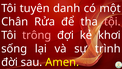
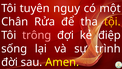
danh: danh -> nguy
tội colour: pink -> yellow
khơi: khơi -> điệp
